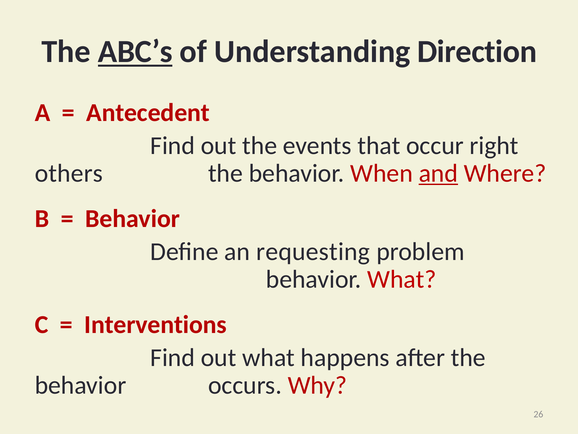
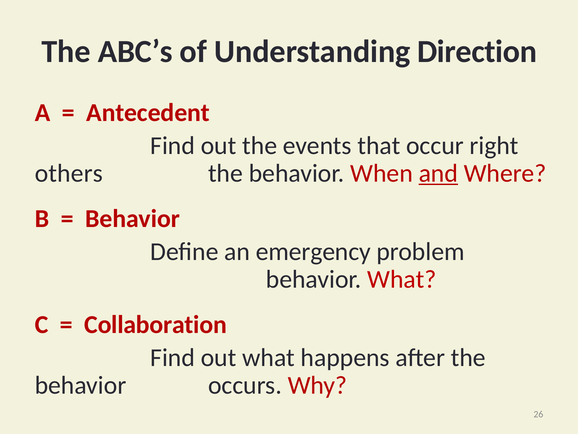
ABC’s underline: present -> none
requesting: requesting -> emergency
Interventions: Interventions -> Collaboration
